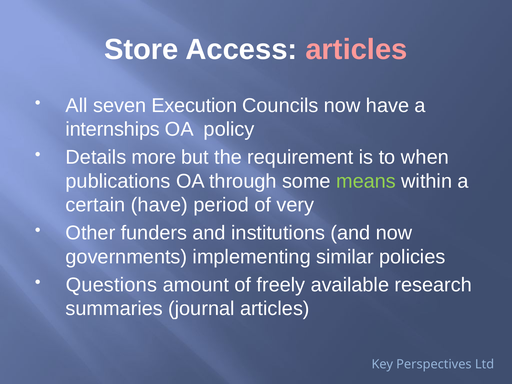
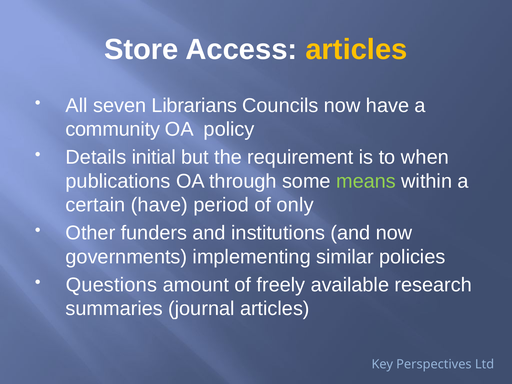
articles at (356, 49) colour: pink -> yellow
Execution: Execution -> Librarians
internships: internships -> community
more: more -> initial
very: very -> only
